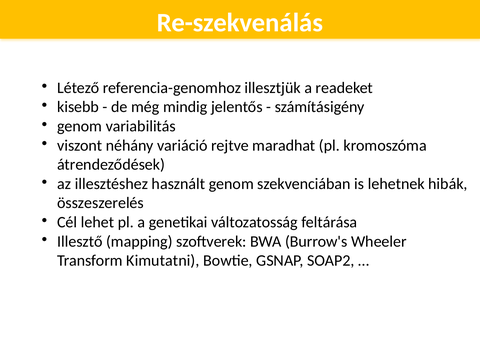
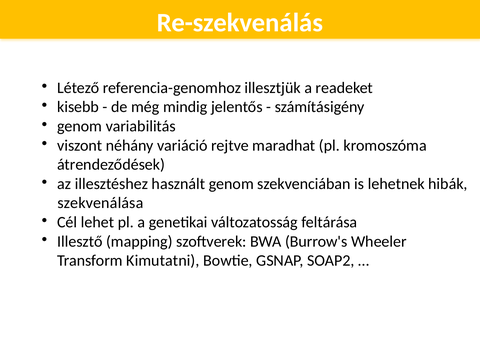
összeszerelés: összeszerelés -> szekvenálása
